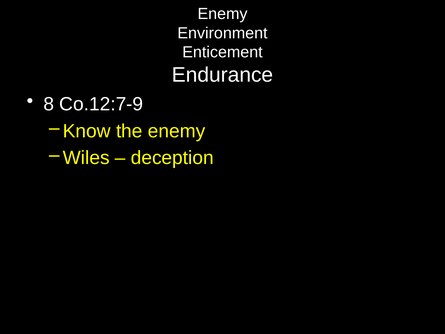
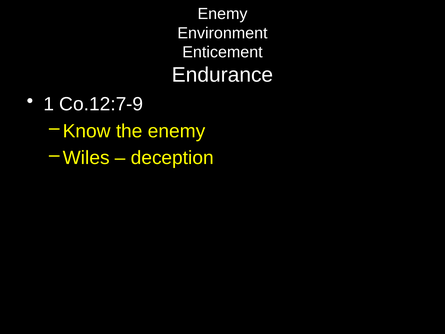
8: 8 -> 1
